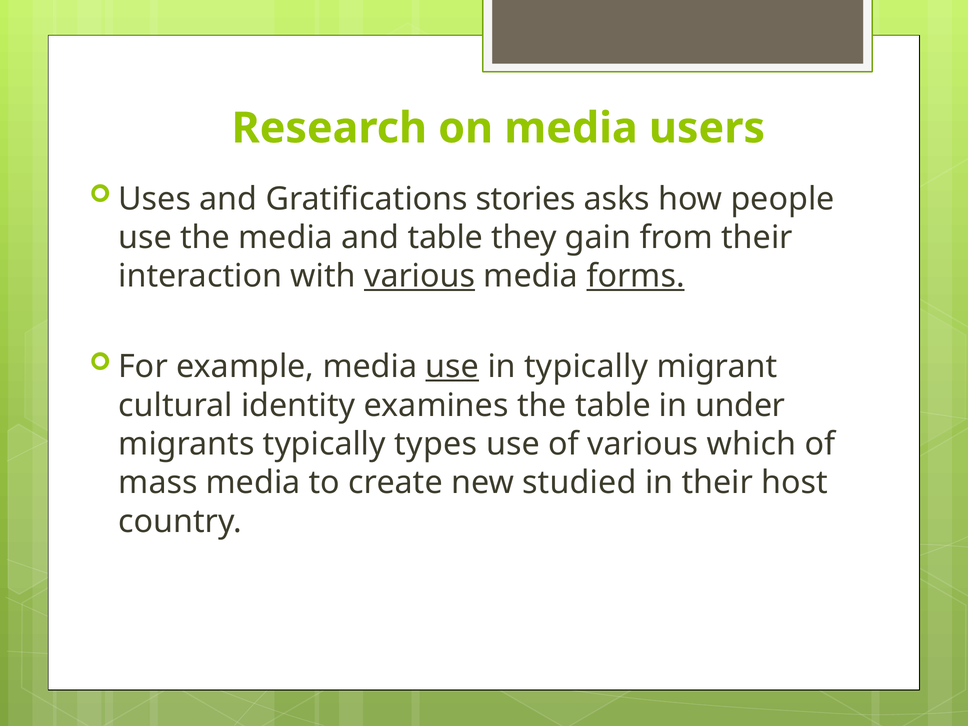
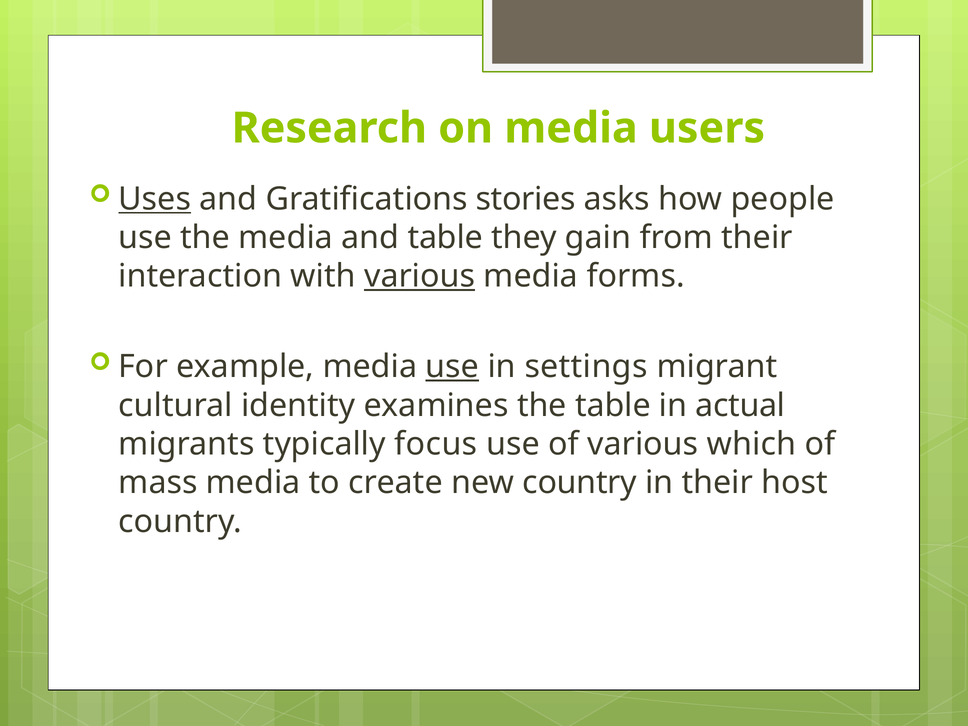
Uses underline: none -> present
forms underline: present -> none
in typically: typically -> settings
under: under -> actual
types: types -> focus
new studied: studied -> country
